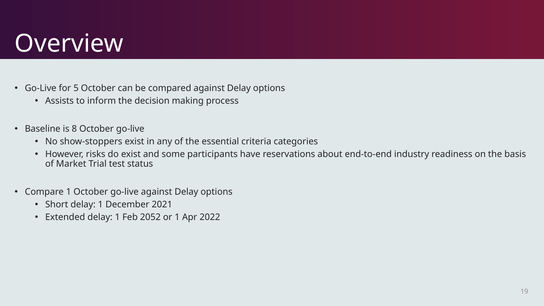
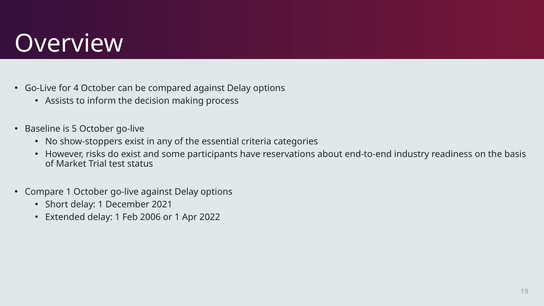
5: 5 -> 4
8: 8 -> 5
2052: 2052 -> 2006
